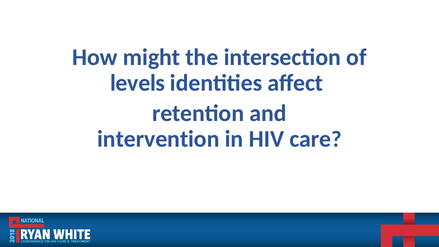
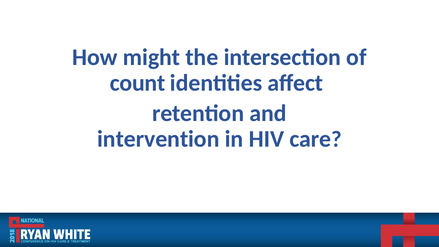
levels: levels -> count
